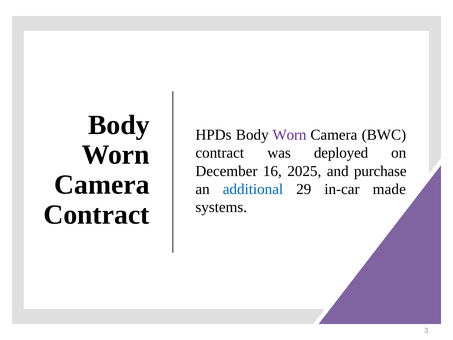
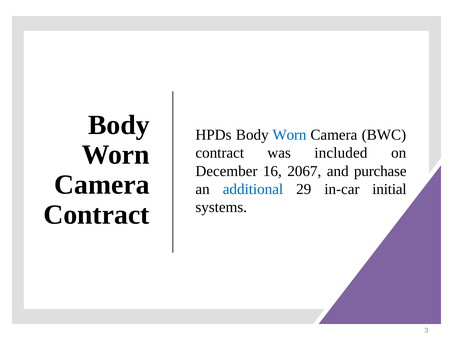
Worn at (289, 135) colour: purple -> blue
deployed: deployed -> included
2025: 2025 -> 2067
made: made -> initial
